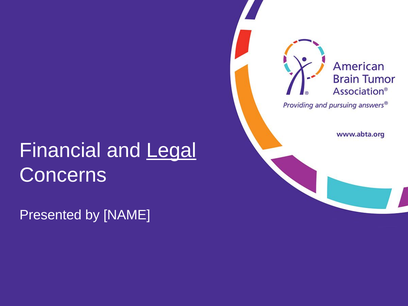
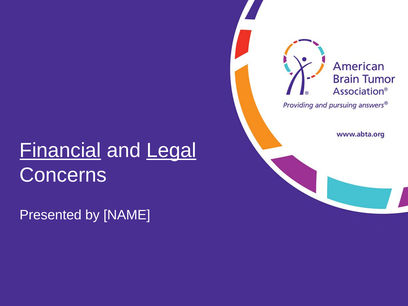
Financial underline: none -> present
